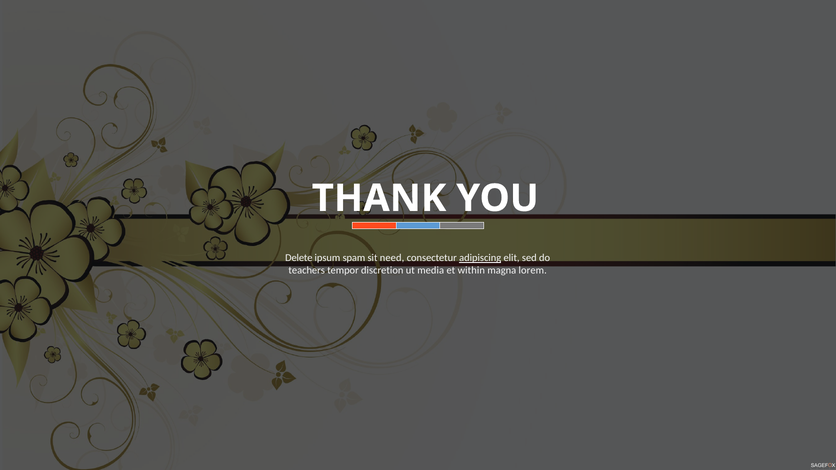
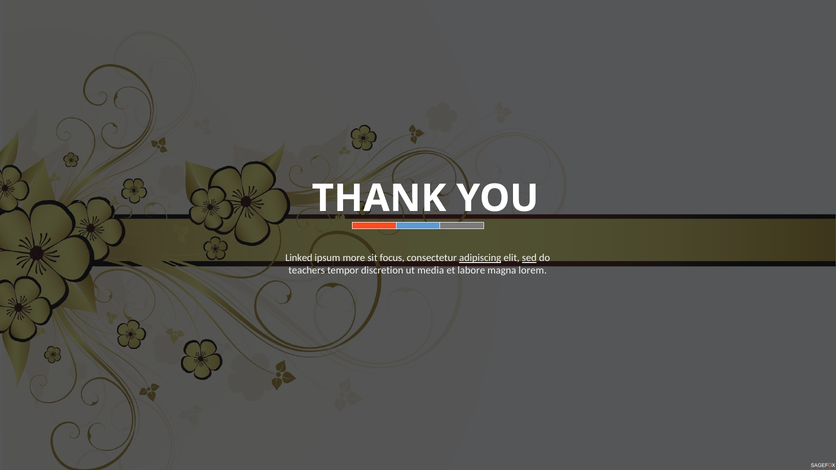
Delete: Delete -> Linked
spam: spam -> more
need: need -> focus
sed underline: none -> present
within: within -> labore
